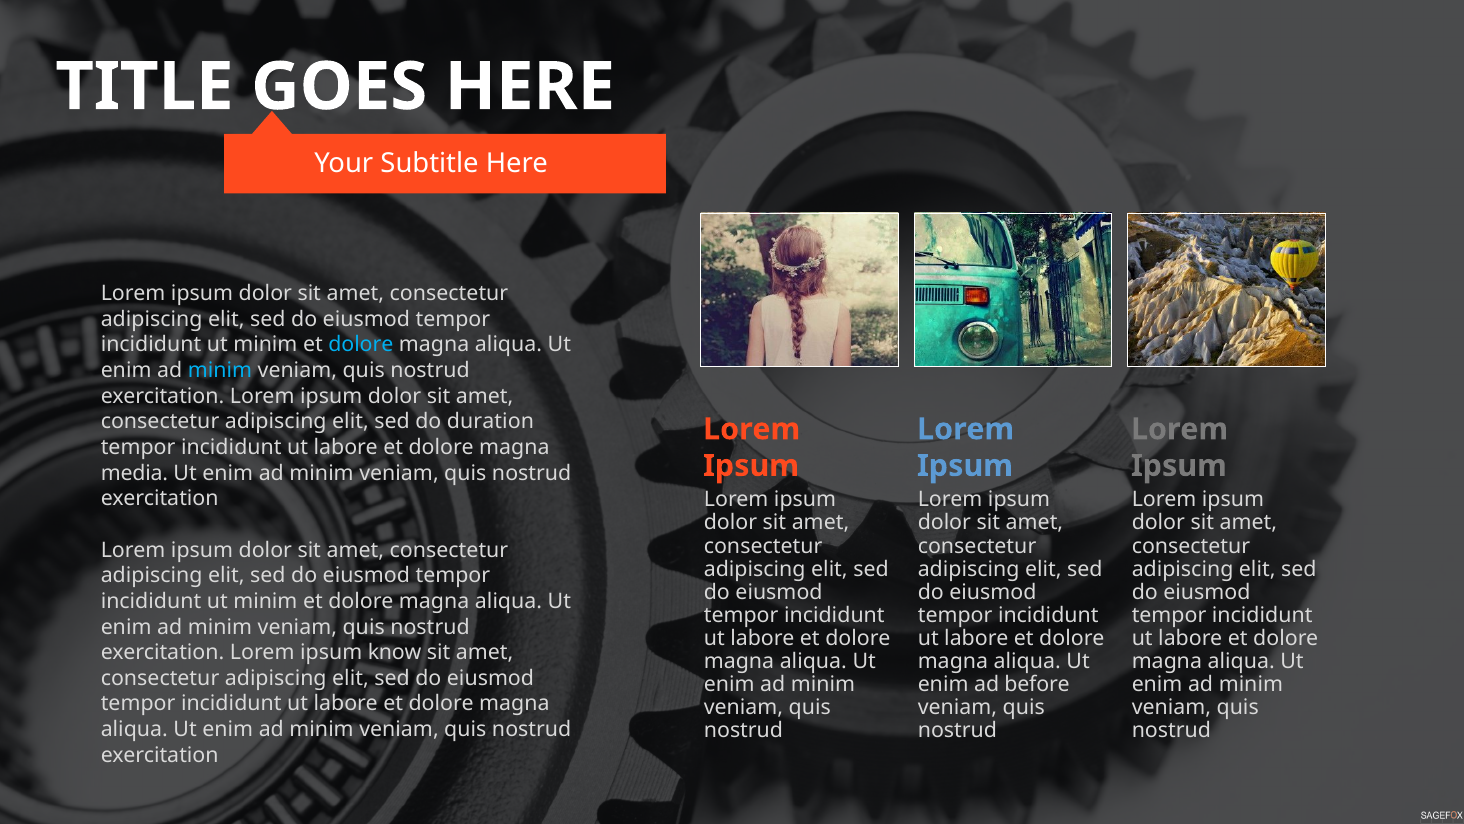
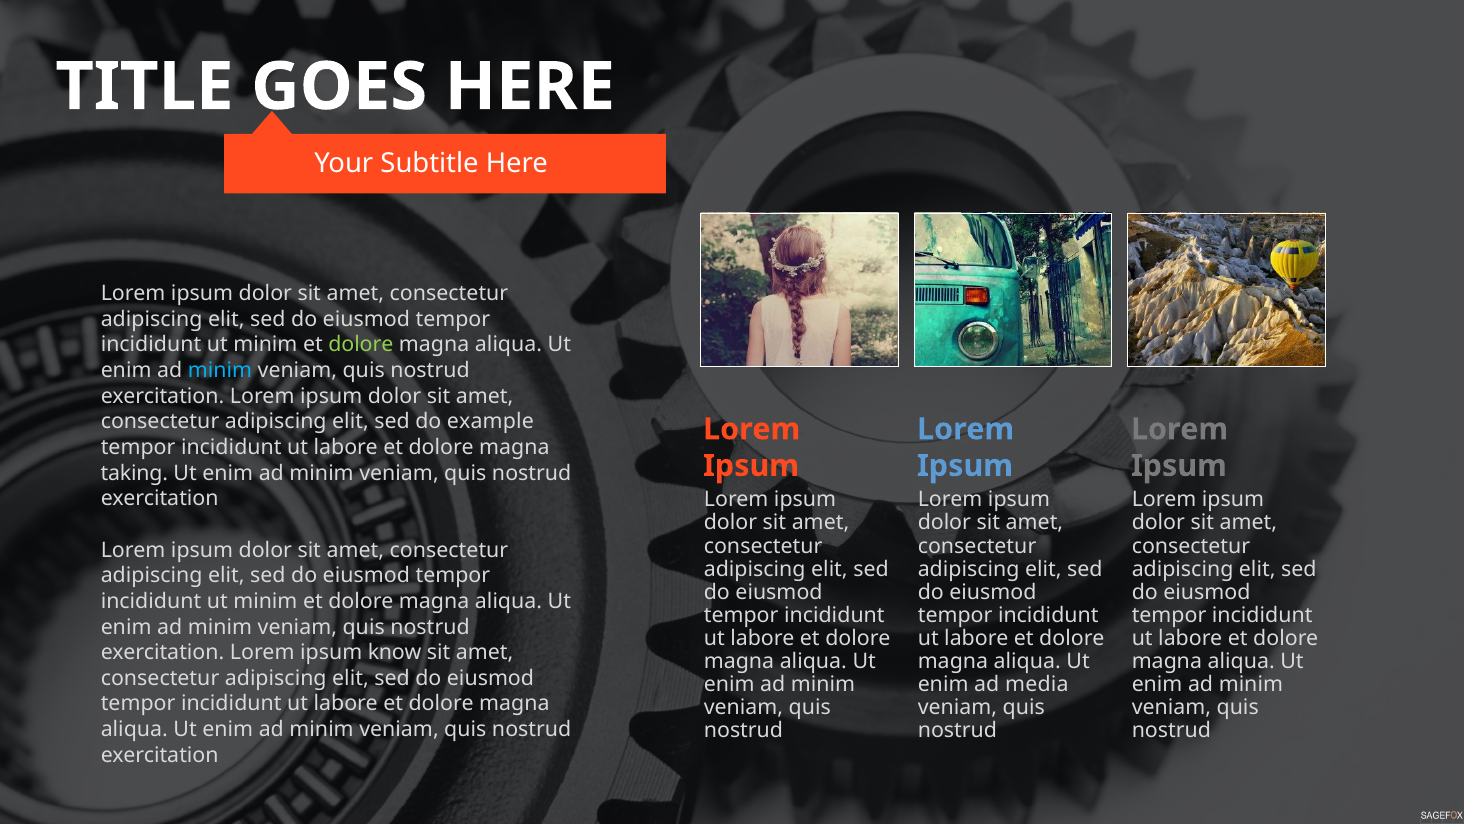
dolore at (361, 345) colour: light blue -> light green
duration: duration -> example
media: media -> taking
before: before -> media
